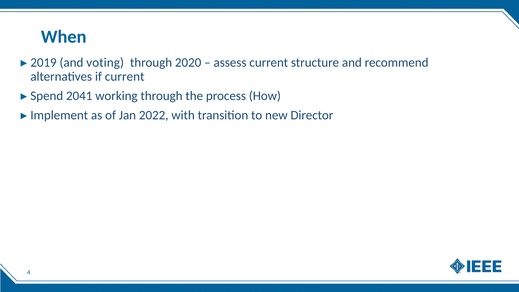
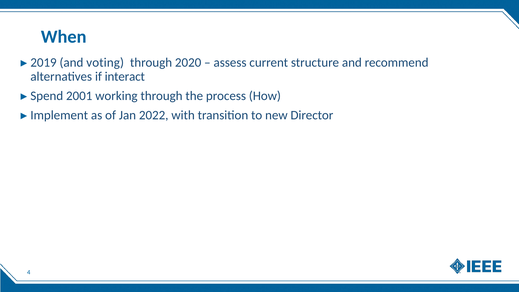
if current: current -> interact
2041: 2041 -> 2001
